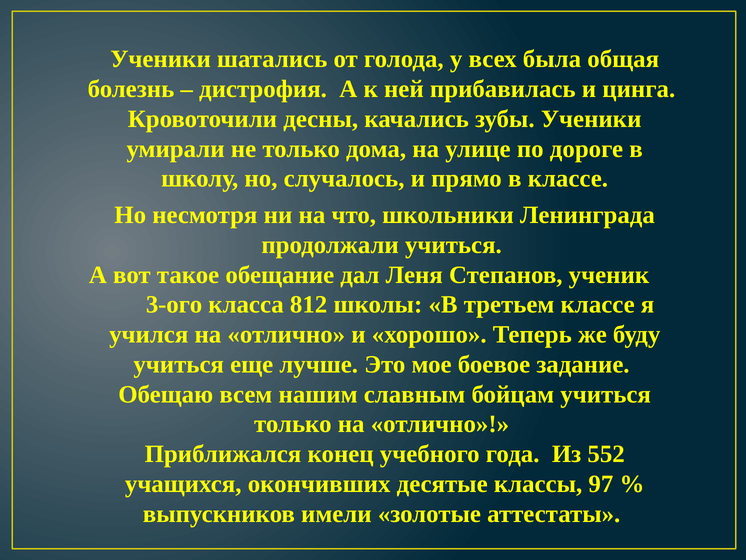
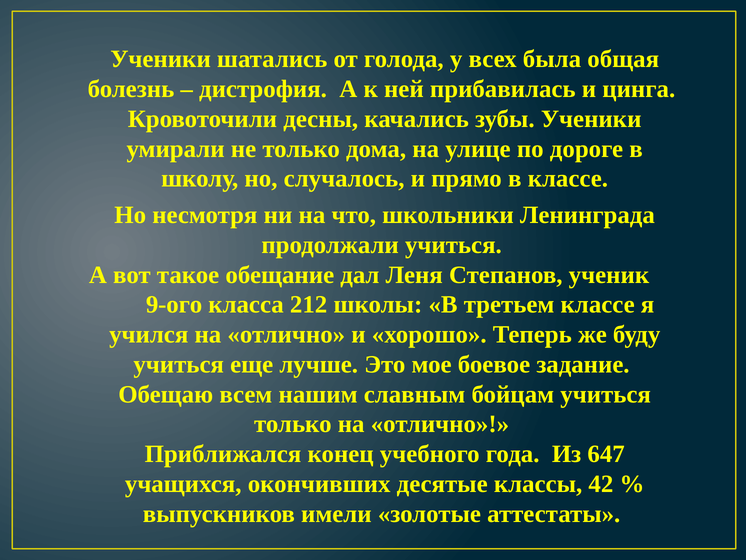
3-ого: 3-ого -> 9-ого
812: 812 -> 212
552: 552 -> 647
97: 97 -> 42
